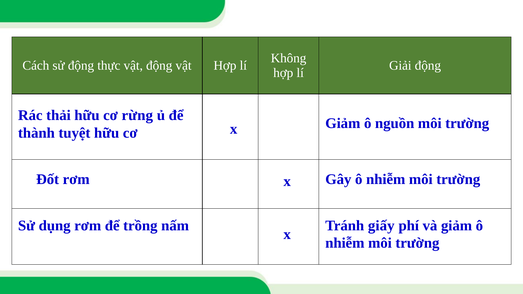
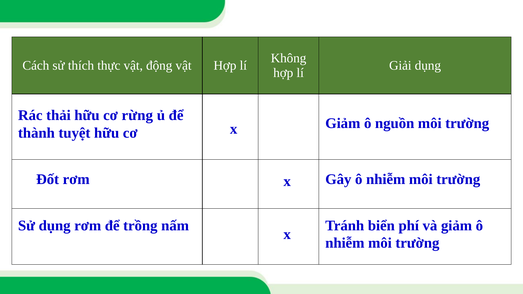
sử động: động -> thích
Giải động: động -> dụng
giấy: giấy -> biển
